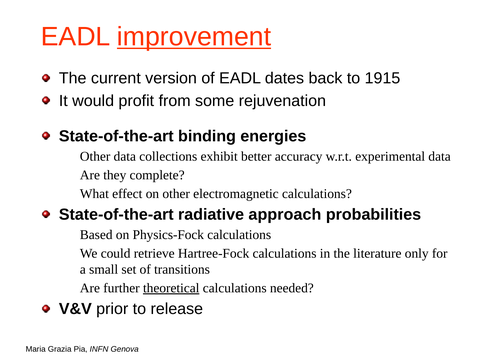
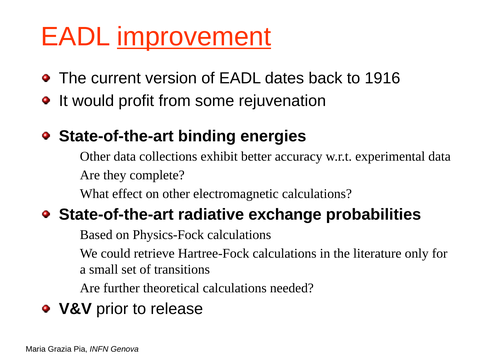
1915: 1915 -> 1916
approach: approach -> exchange
theoretical underline: present -> none
